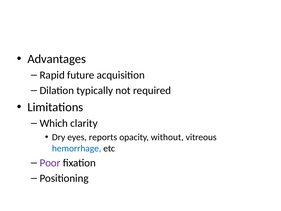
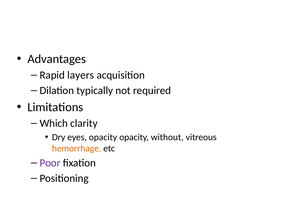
future: future -> layers
eyes reports: reports -> opacity
hemorrhage colour: blue -> orange
